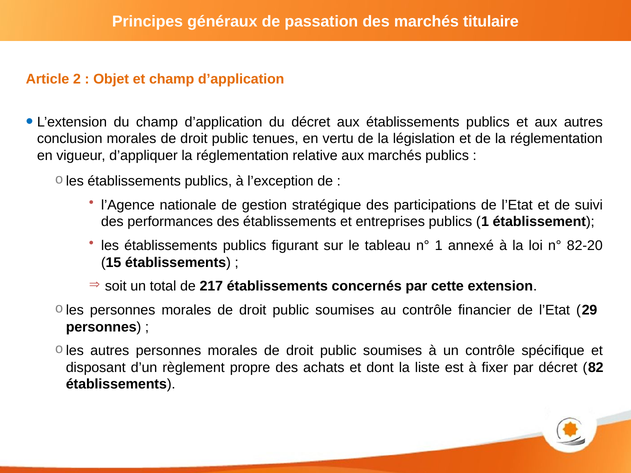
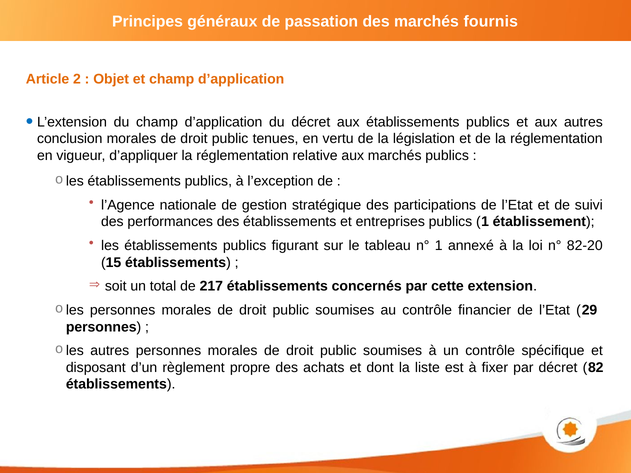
titulaire: titulaire -> fournis
